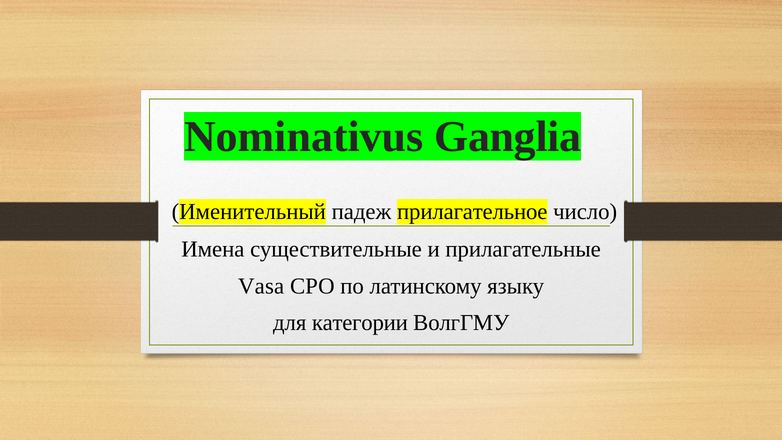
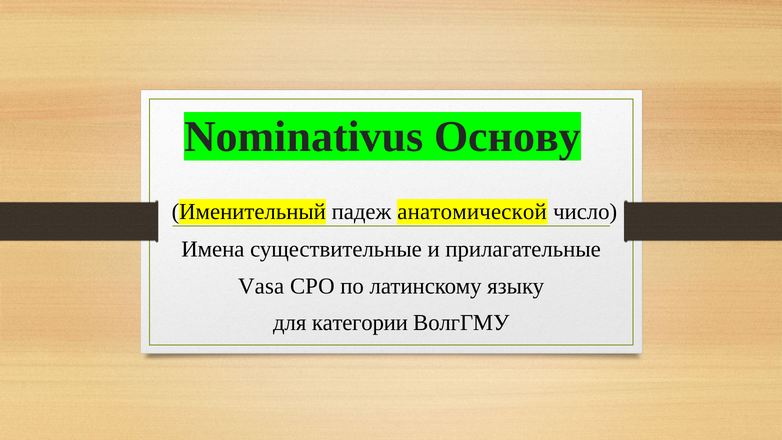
Ganglia: Ganglia -> Основу
прилагательное: прилагательное -> анатомической
